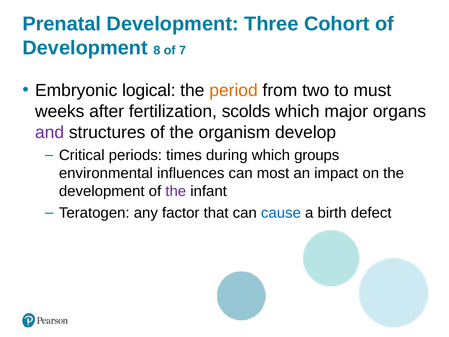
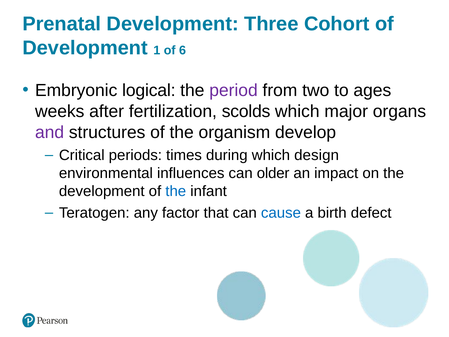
8: 8 -> 1
7: 7 -> 6
period colour: orange -> purple
must: must -> ages
groups: groups -> design
most: most -> older
the at (176, 191) colour: purple -> blue
